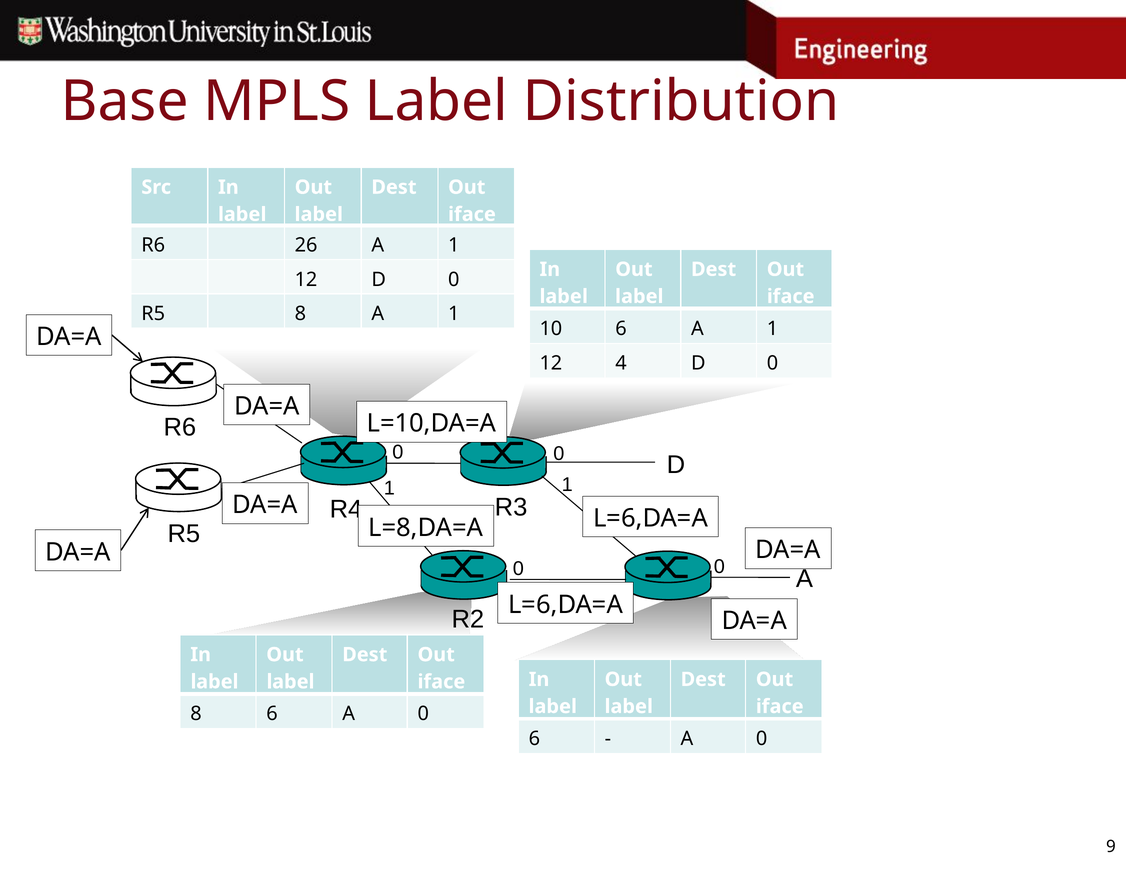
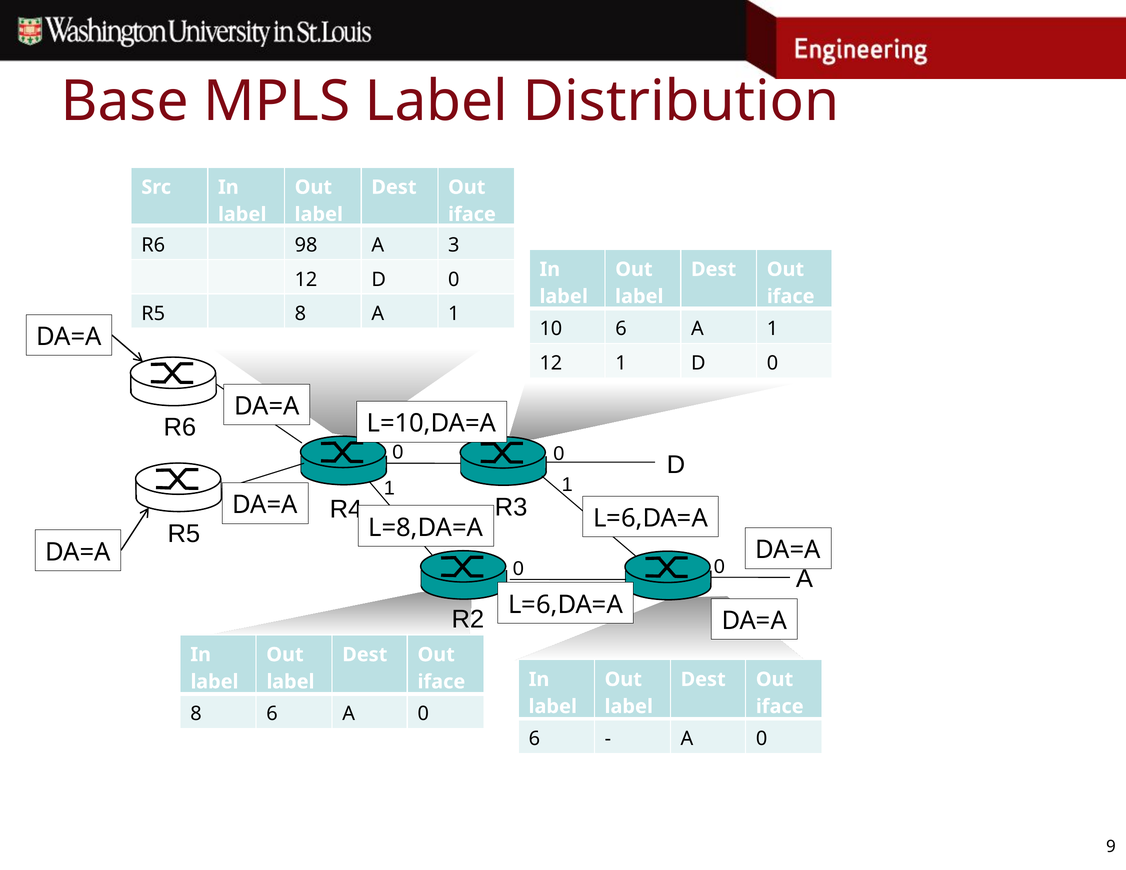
26: 26 -> 98
1 at (454, 245): 1 -> 3
12 4: 4 -> 1
